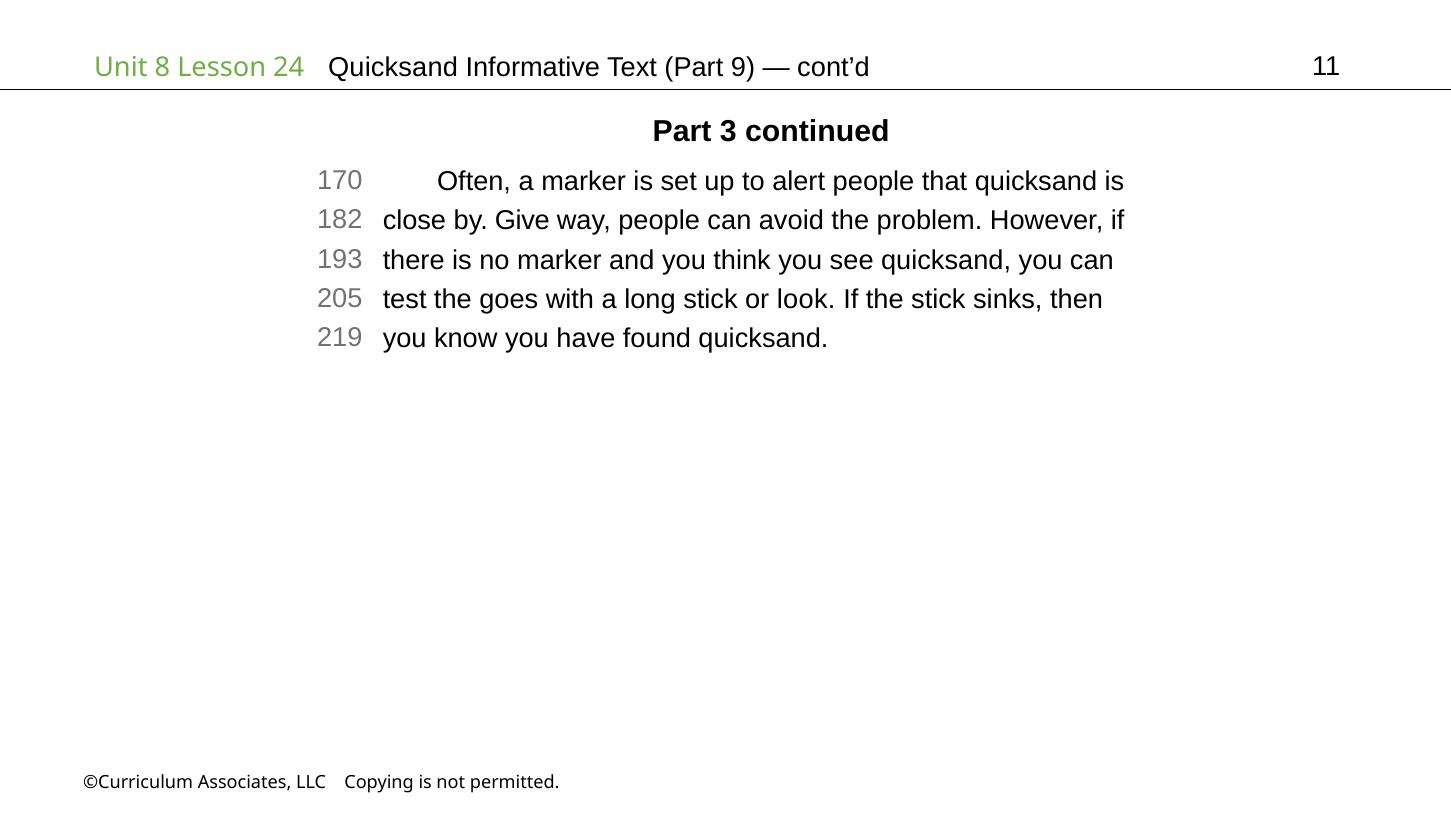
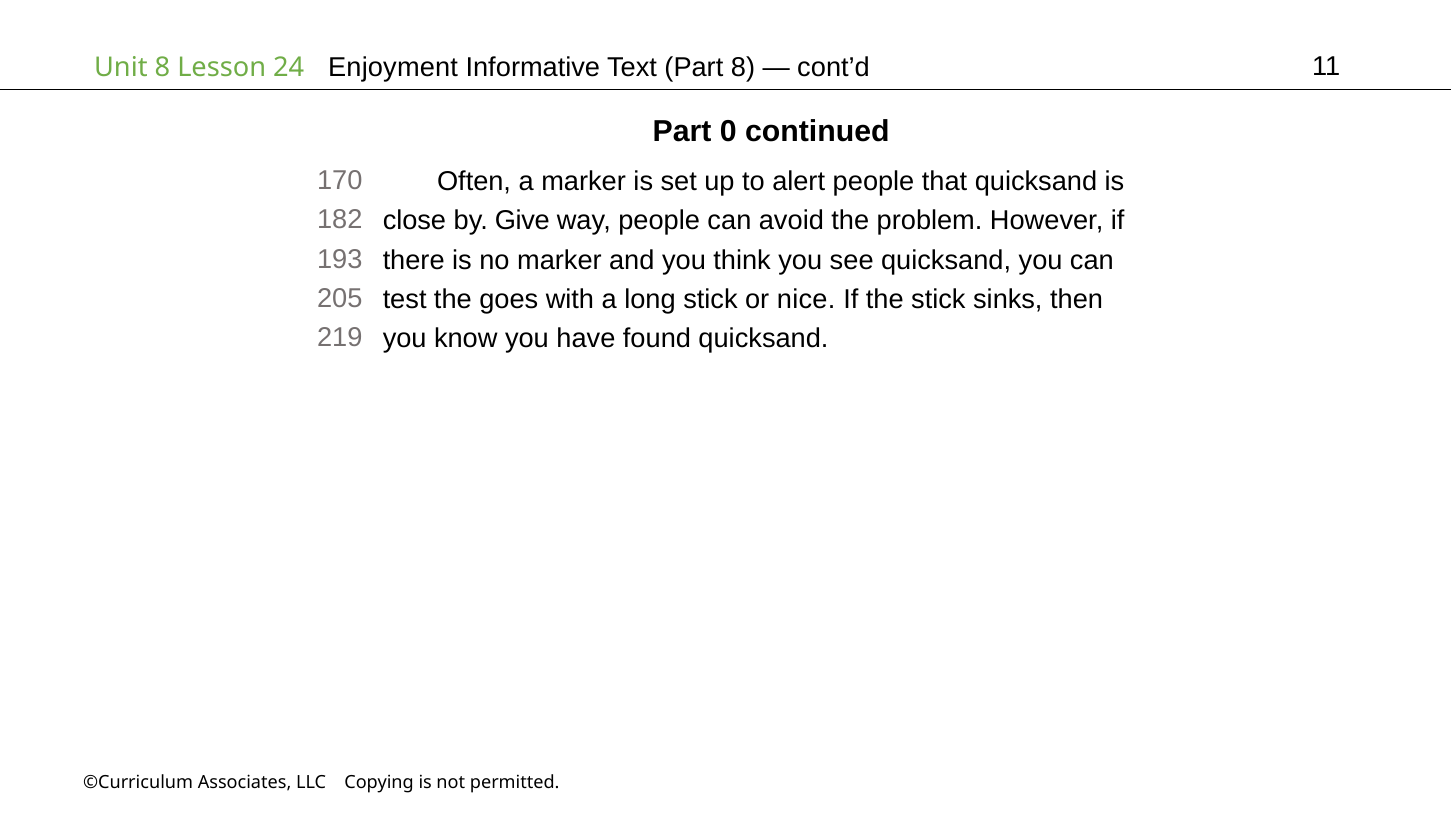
Quicksand at (393, 68): Quicksand -> Enjoyment
Part 9: 9 -> 8
3: 3 -> 0
look: look -> nice
